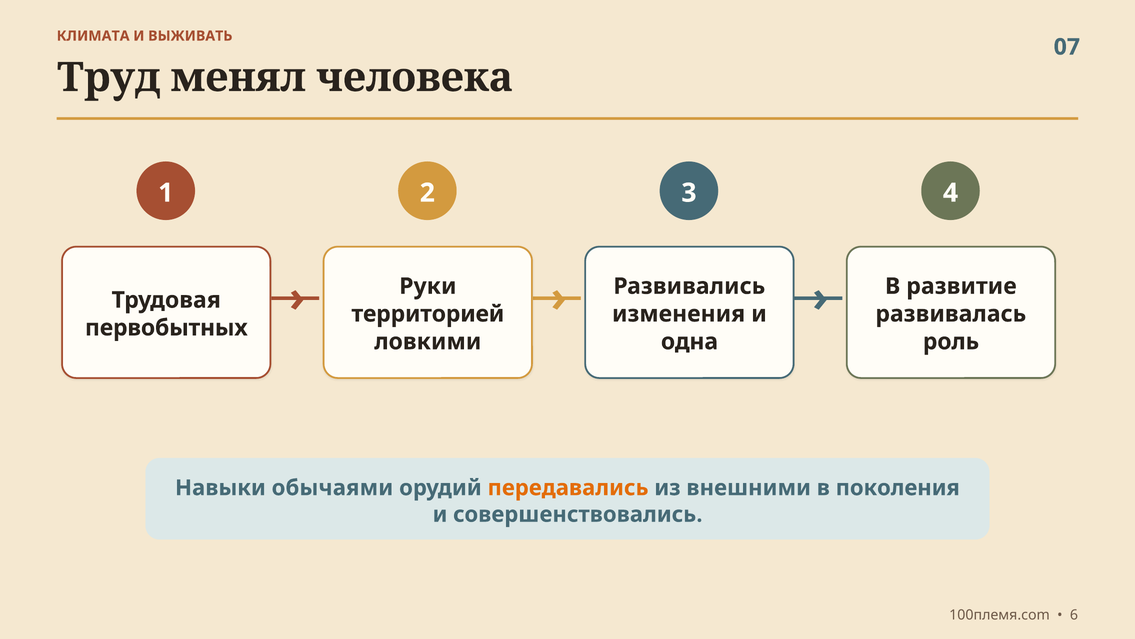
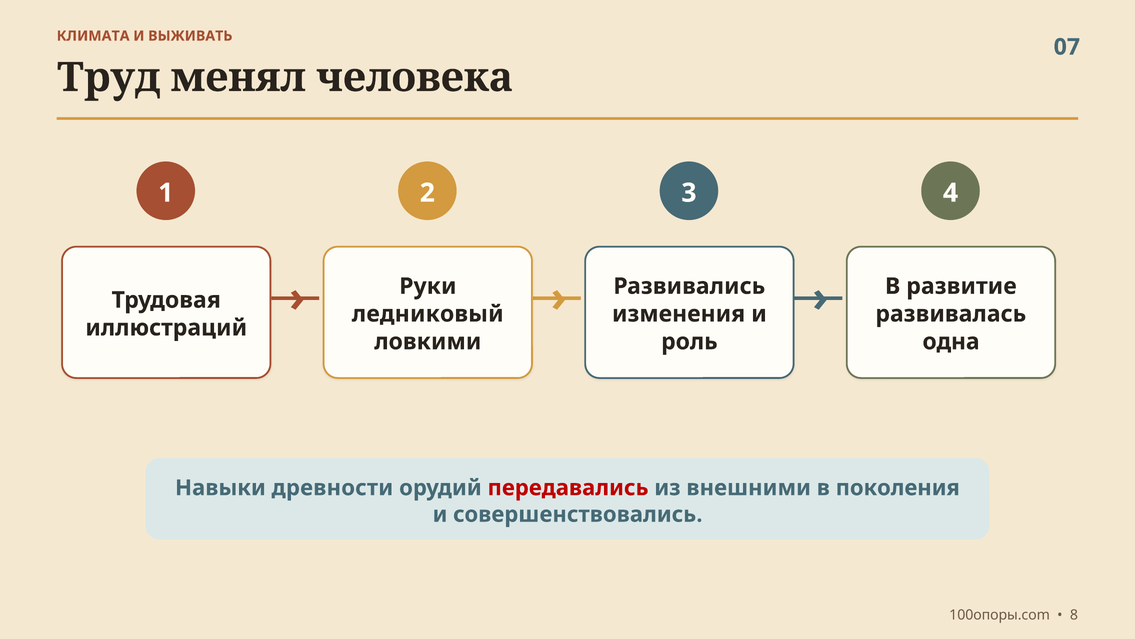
территорией: территорией -> ледниковый
первобытных: первобытных -> иллюстраций
одна: одна -> роль
роль: роль -> одна
обычаями: обычаями -> древности
передавались colour: orange -> red
100племя.com: 100племя.com -> 100опоры.com
6: 6 -> 8
